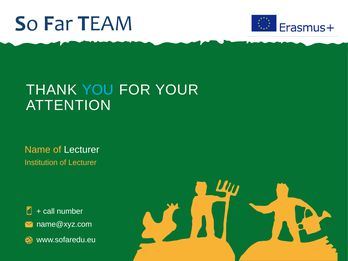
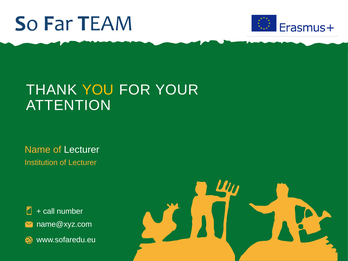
YOU colour: light blue -> yellow
